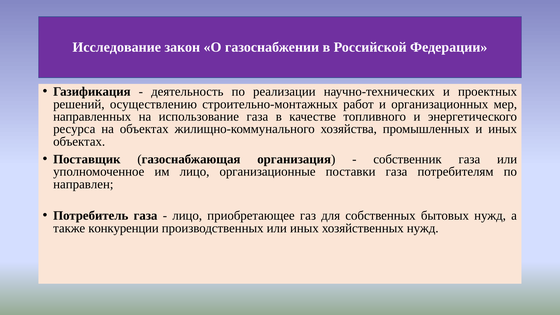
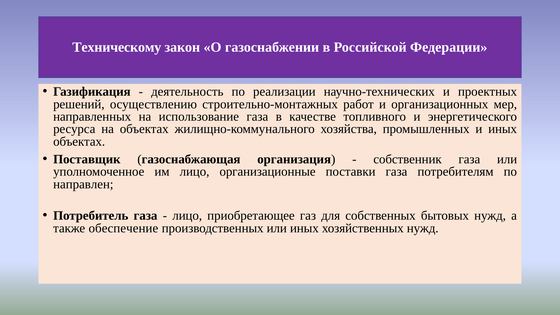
Исследование: Исследование -> Техническому
конкуренции: конкуренции -> обеспечение
